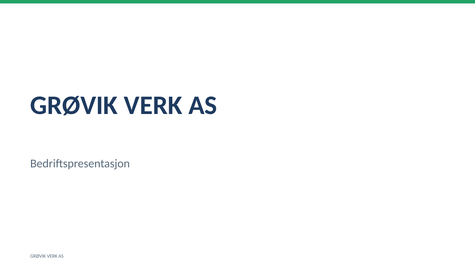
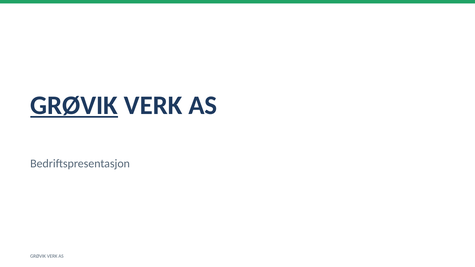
GRØVIK at (74, 105) underline: none -> present
